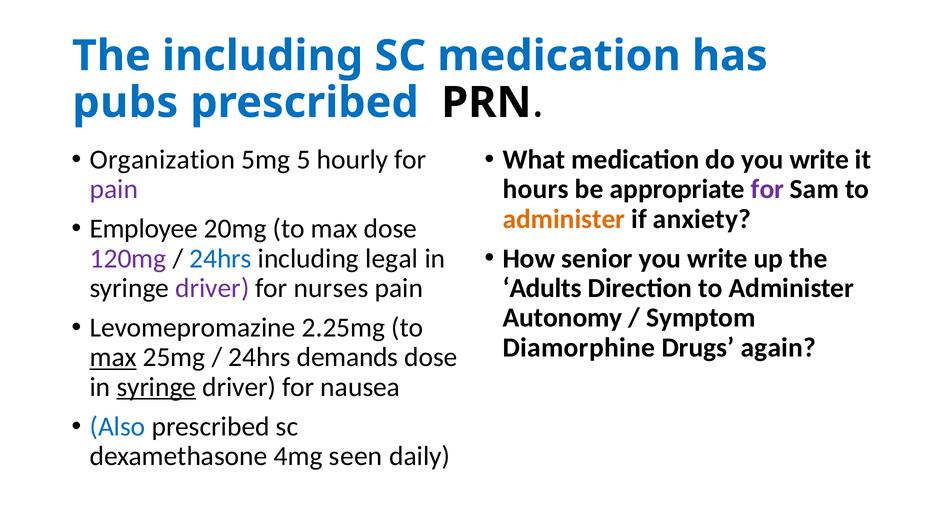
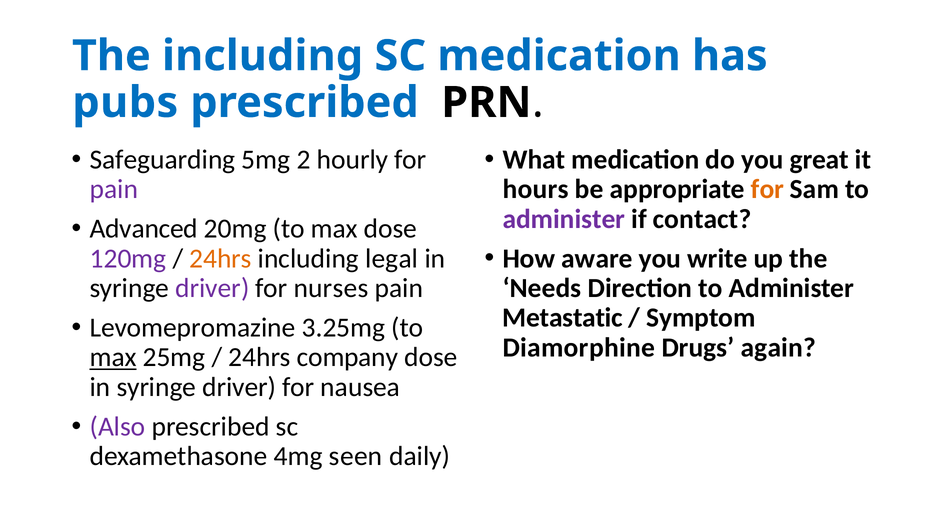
Organization: Organization -> Safeguarding
5: 5 -> 2
do you write: write -> great
for at (767, 189) colour: purple -> orange
administer at (564, 219) colour: orange -> purple
anxiety: anxiety -> contact
Employee: Employee -> Advanced
senior: senior -> aware
24hrs at (221, 258) colour: blue -> orange
Adults: Adults -> Needs
Autonomy: Autonomy -> Metastatic
2.25mg: 2.25mg -> 3.25mg
demands: demands -> company
syringe at (156, 387) underline: present -> none
Also colour: blue -> purple
